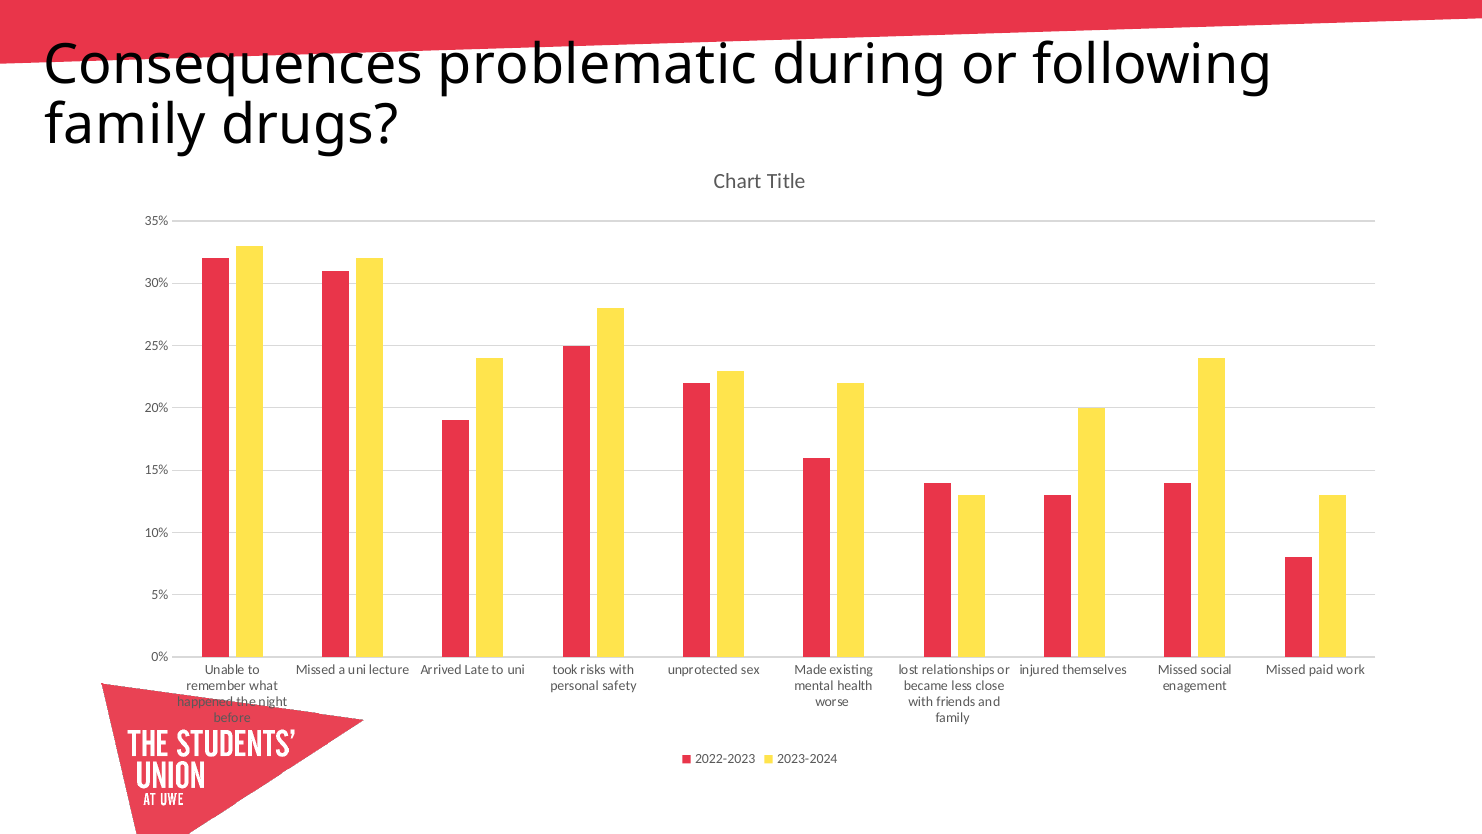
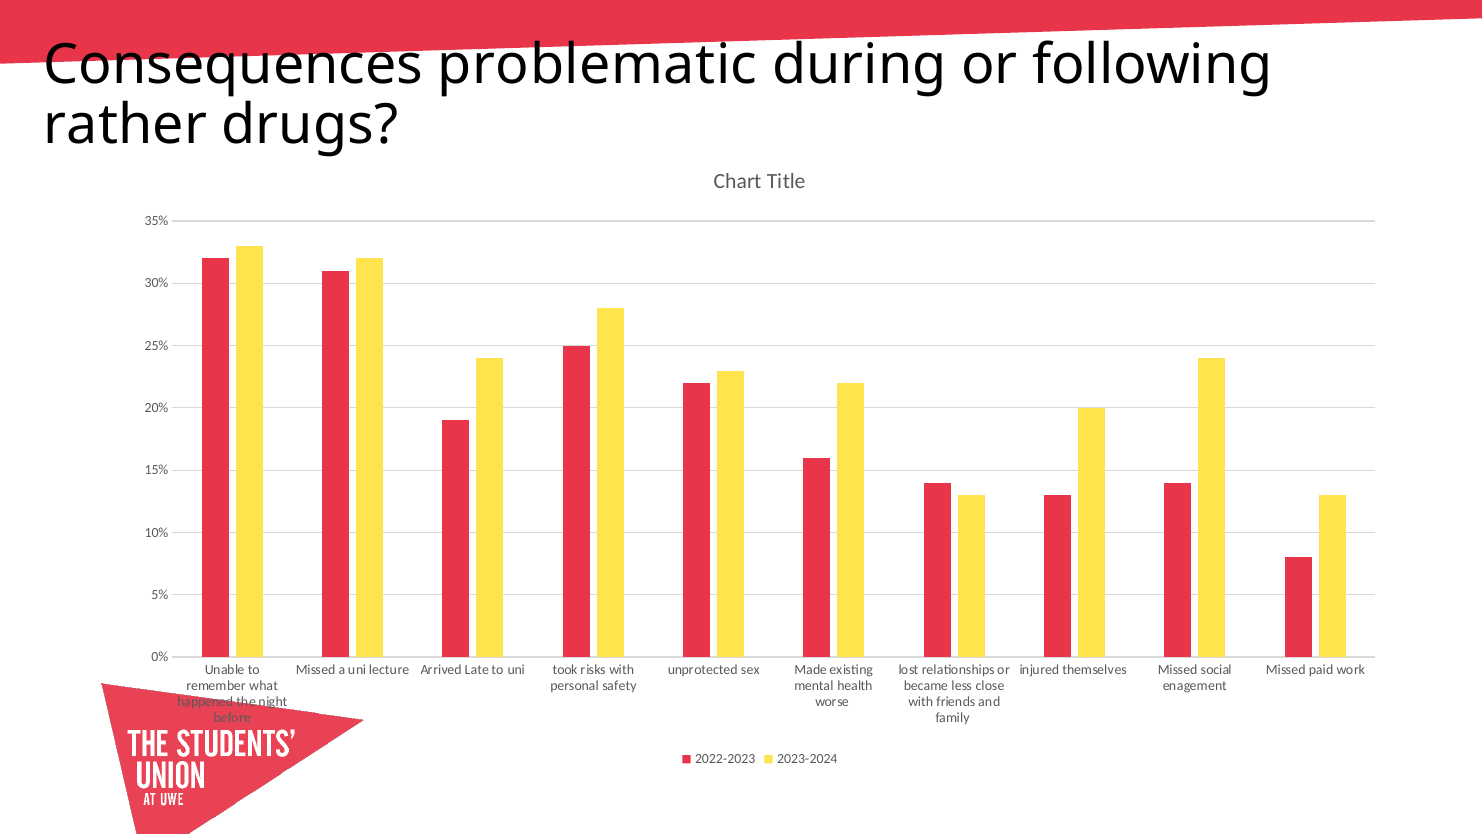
family at (125, 125): family -> rather
